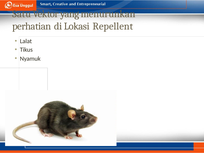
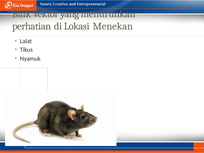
Satu: Satu -> Baik
Repellent: Repellent -> Menekan
